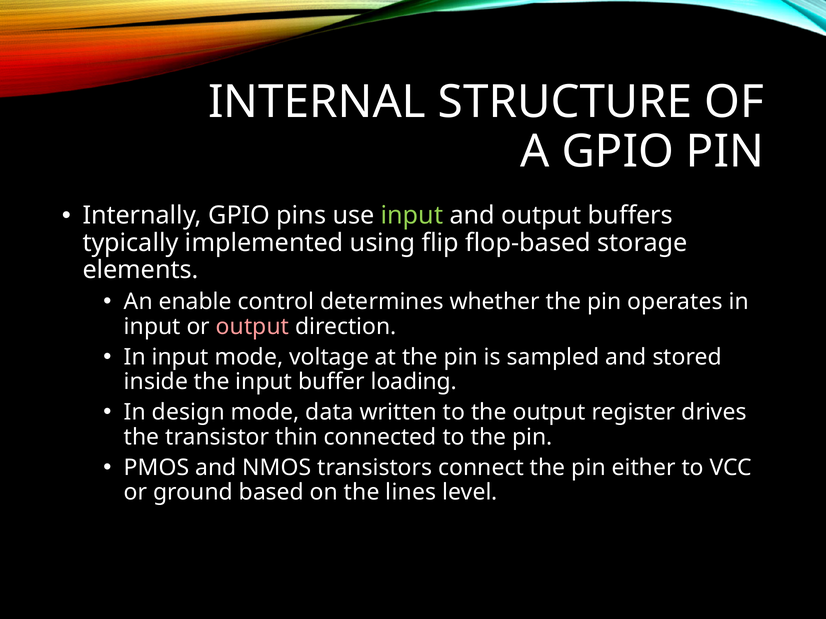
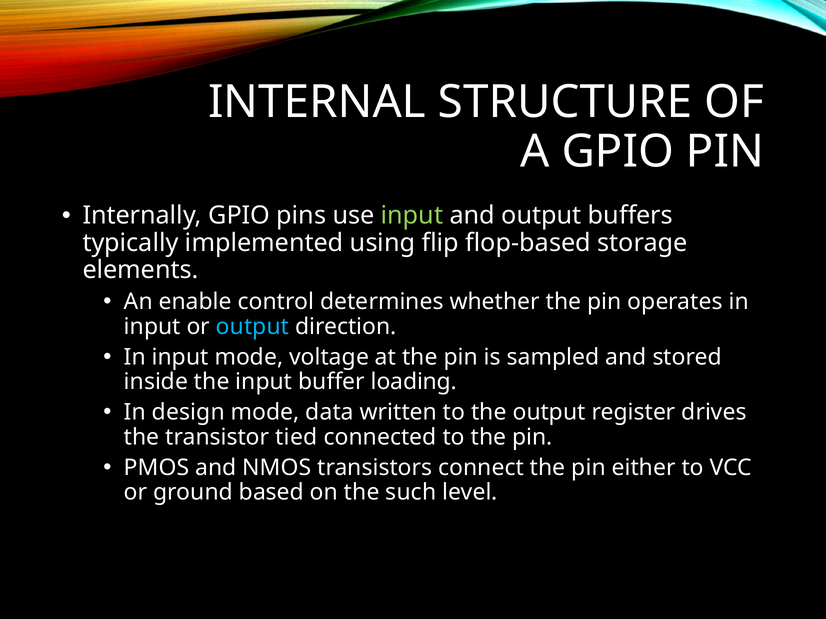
output at (252, 327) colour: pink -> light blue
thin: thin -> tied
lines: lines -> such
